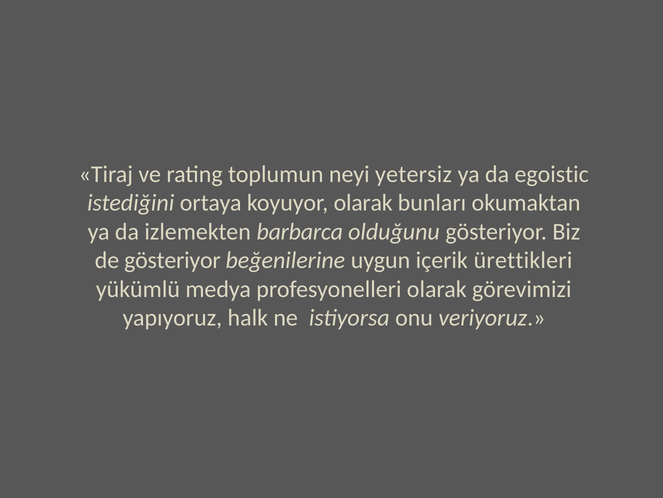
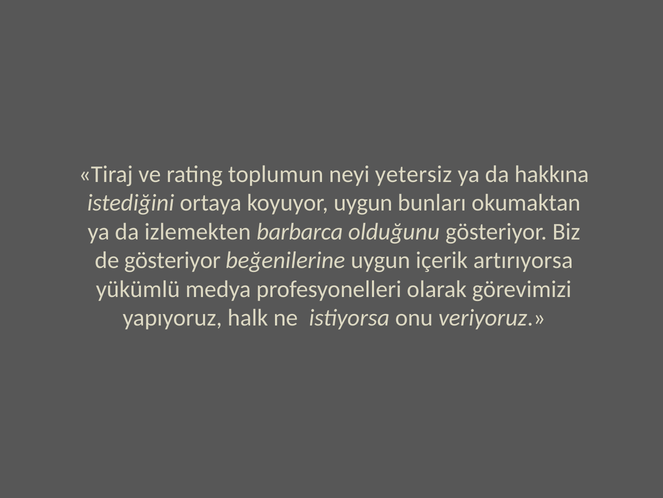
egoistic: egoistic -> hakkına
koyuyor olarak: olarak -> uygun
ürettikleri: ürettikleri -> artırıyorsa
